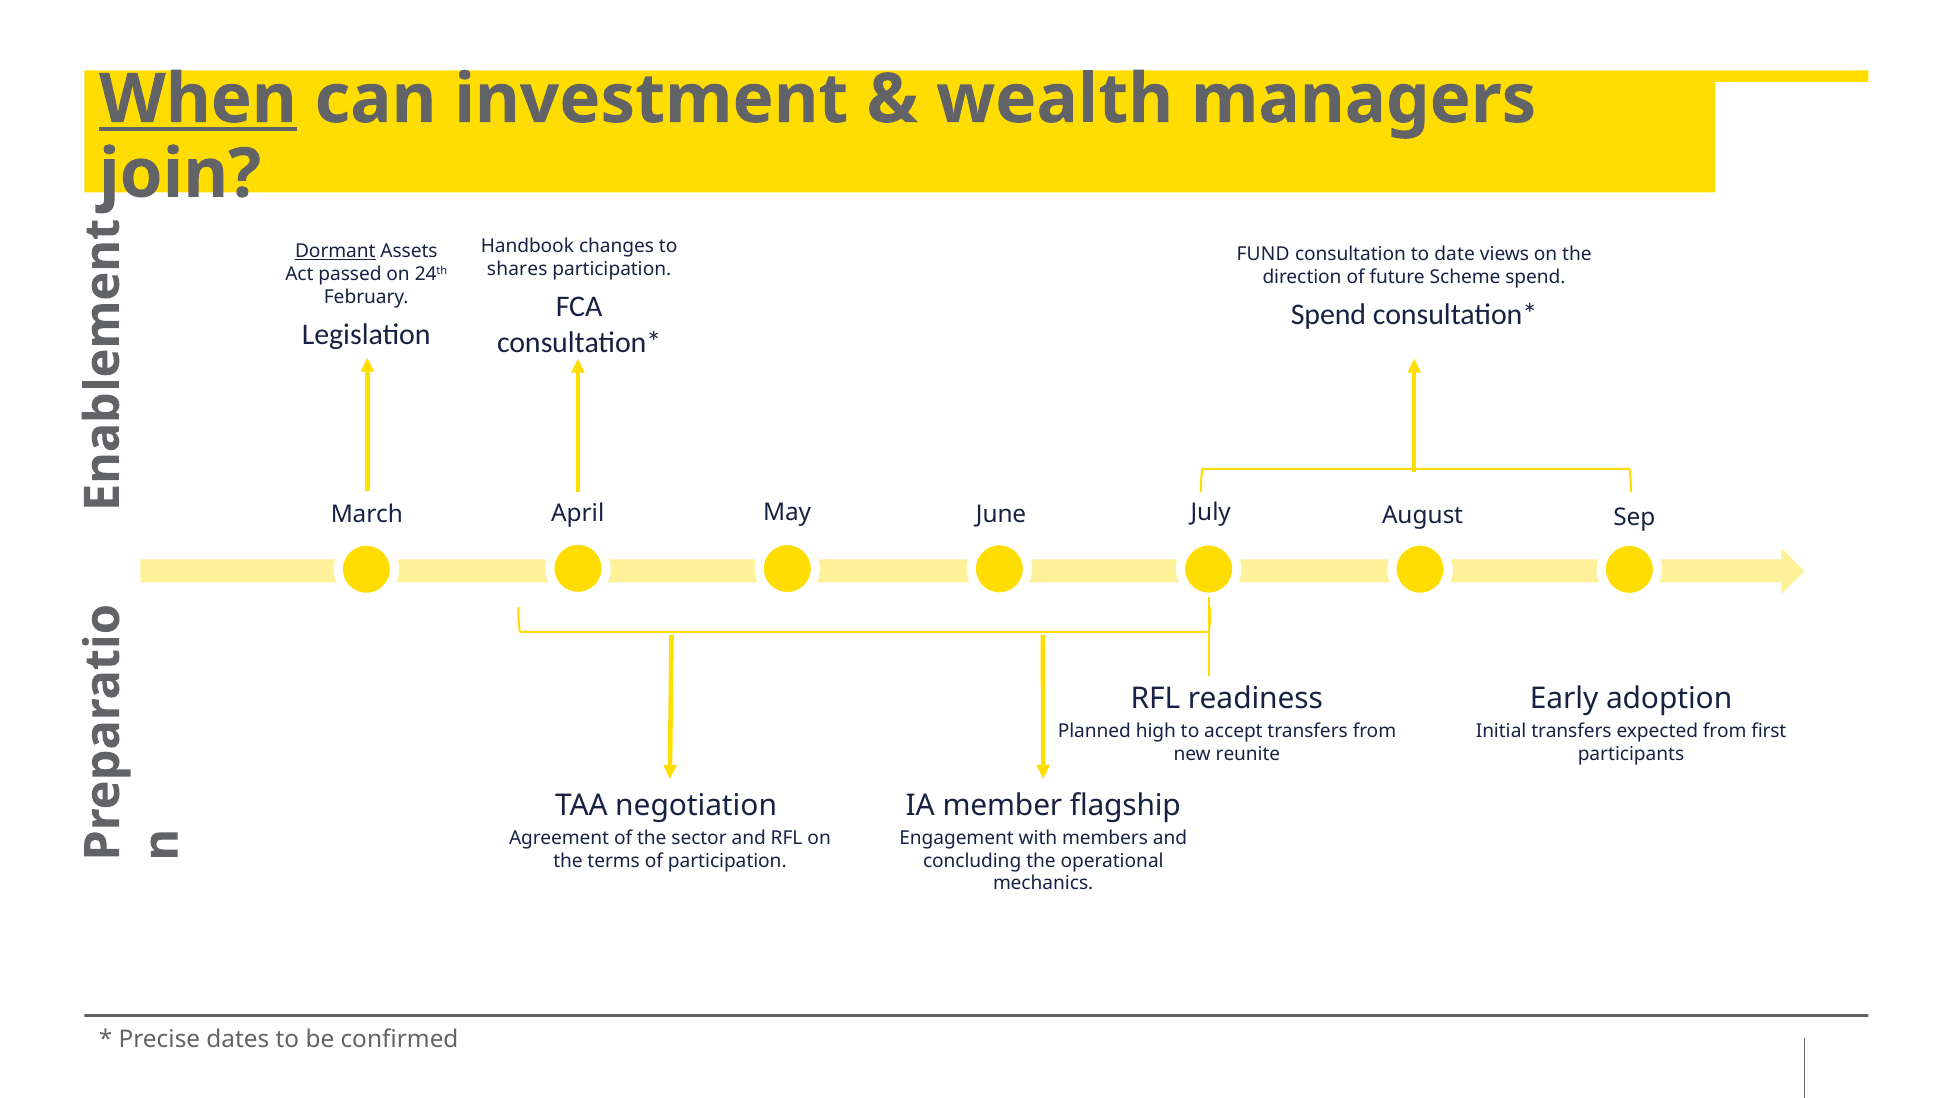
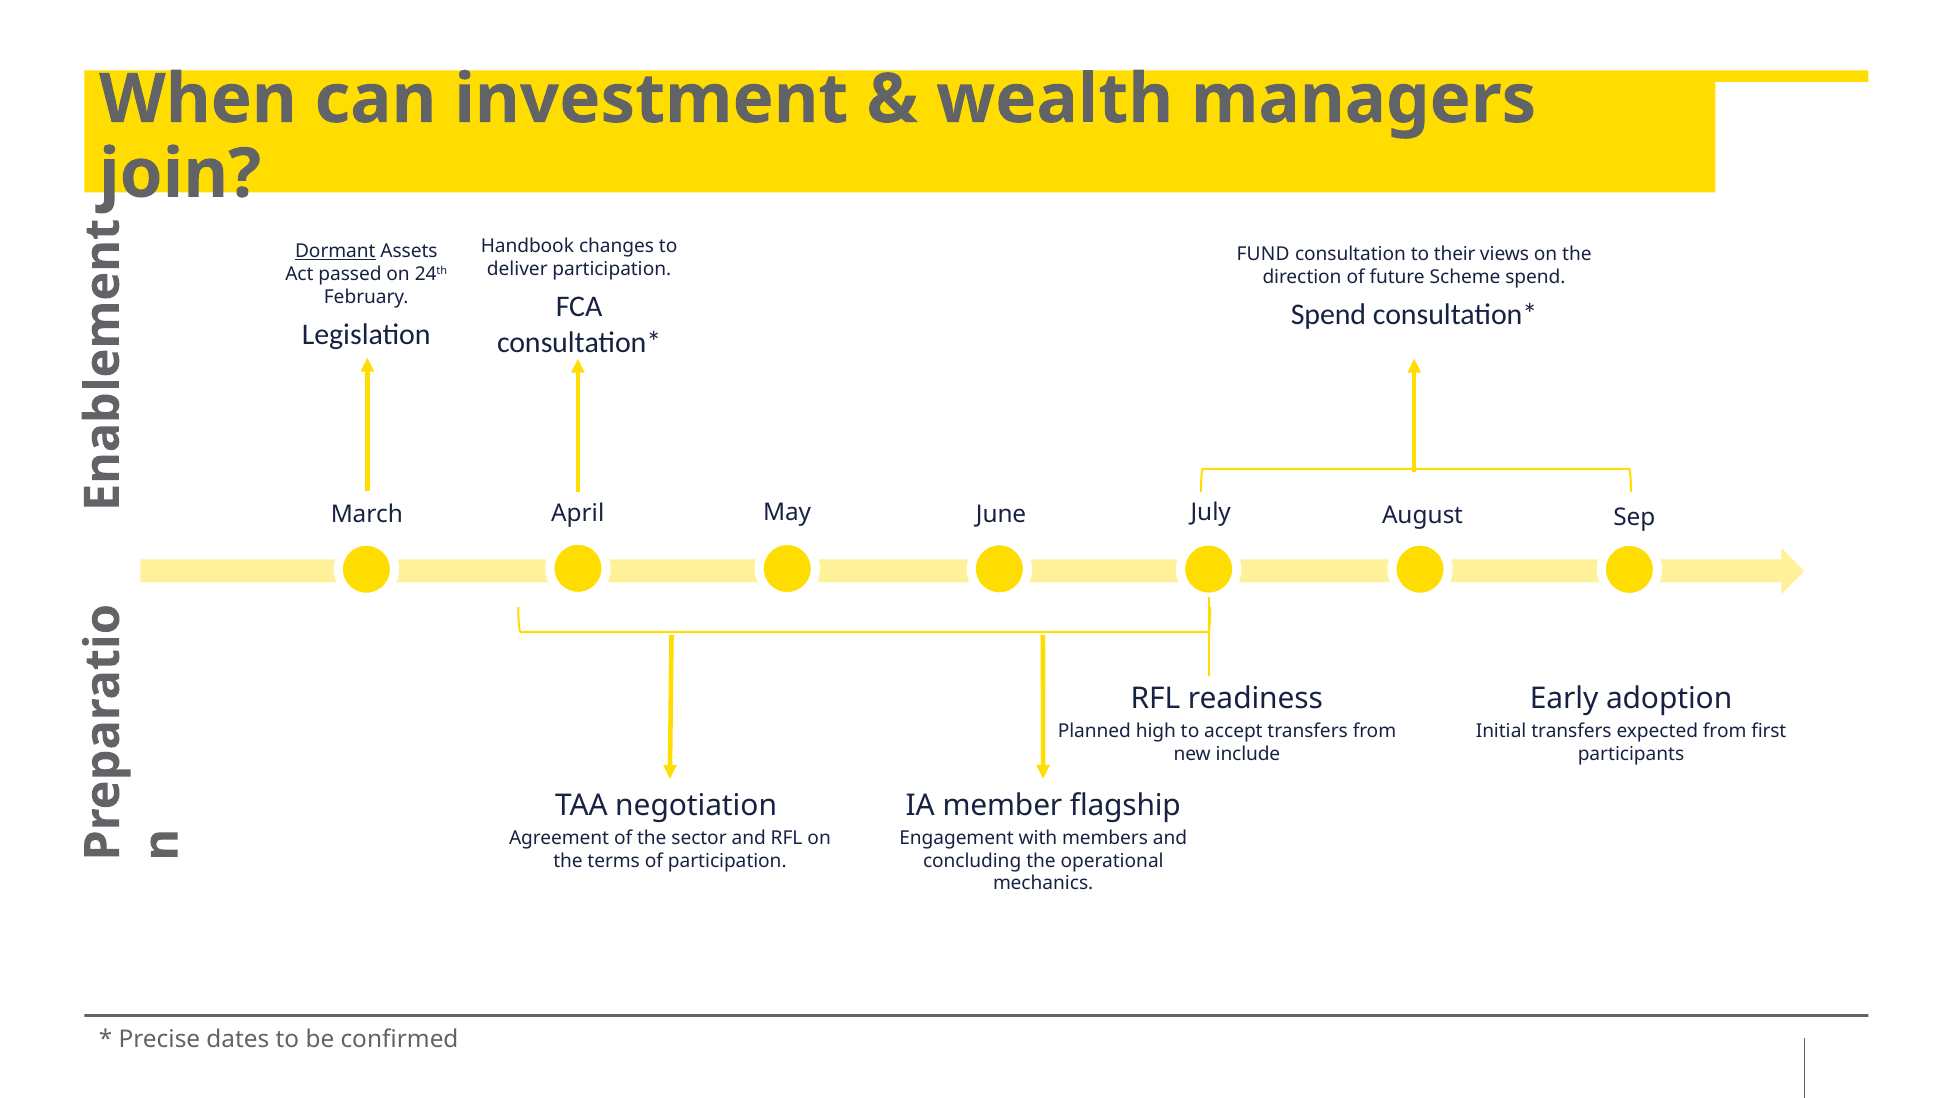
When underline: present -> none
date: date -> their
shares: shares -> deliver
reunite: reunite -> include
